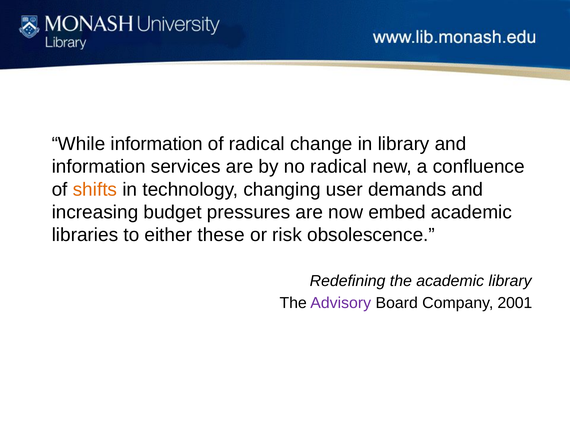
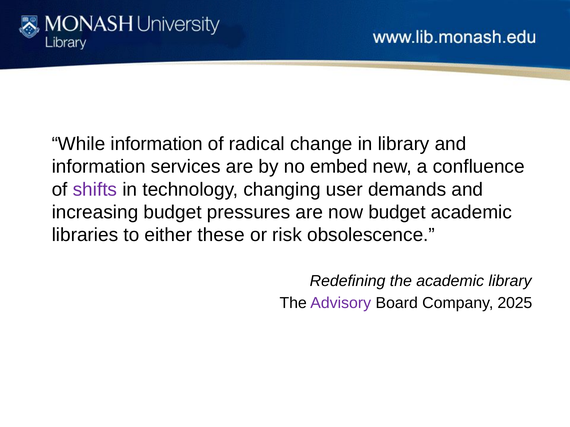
no radical: radical -> embed
shifts colour: orange -> purple
now embed: embed -> budget
2001: 2001 -> 2025
